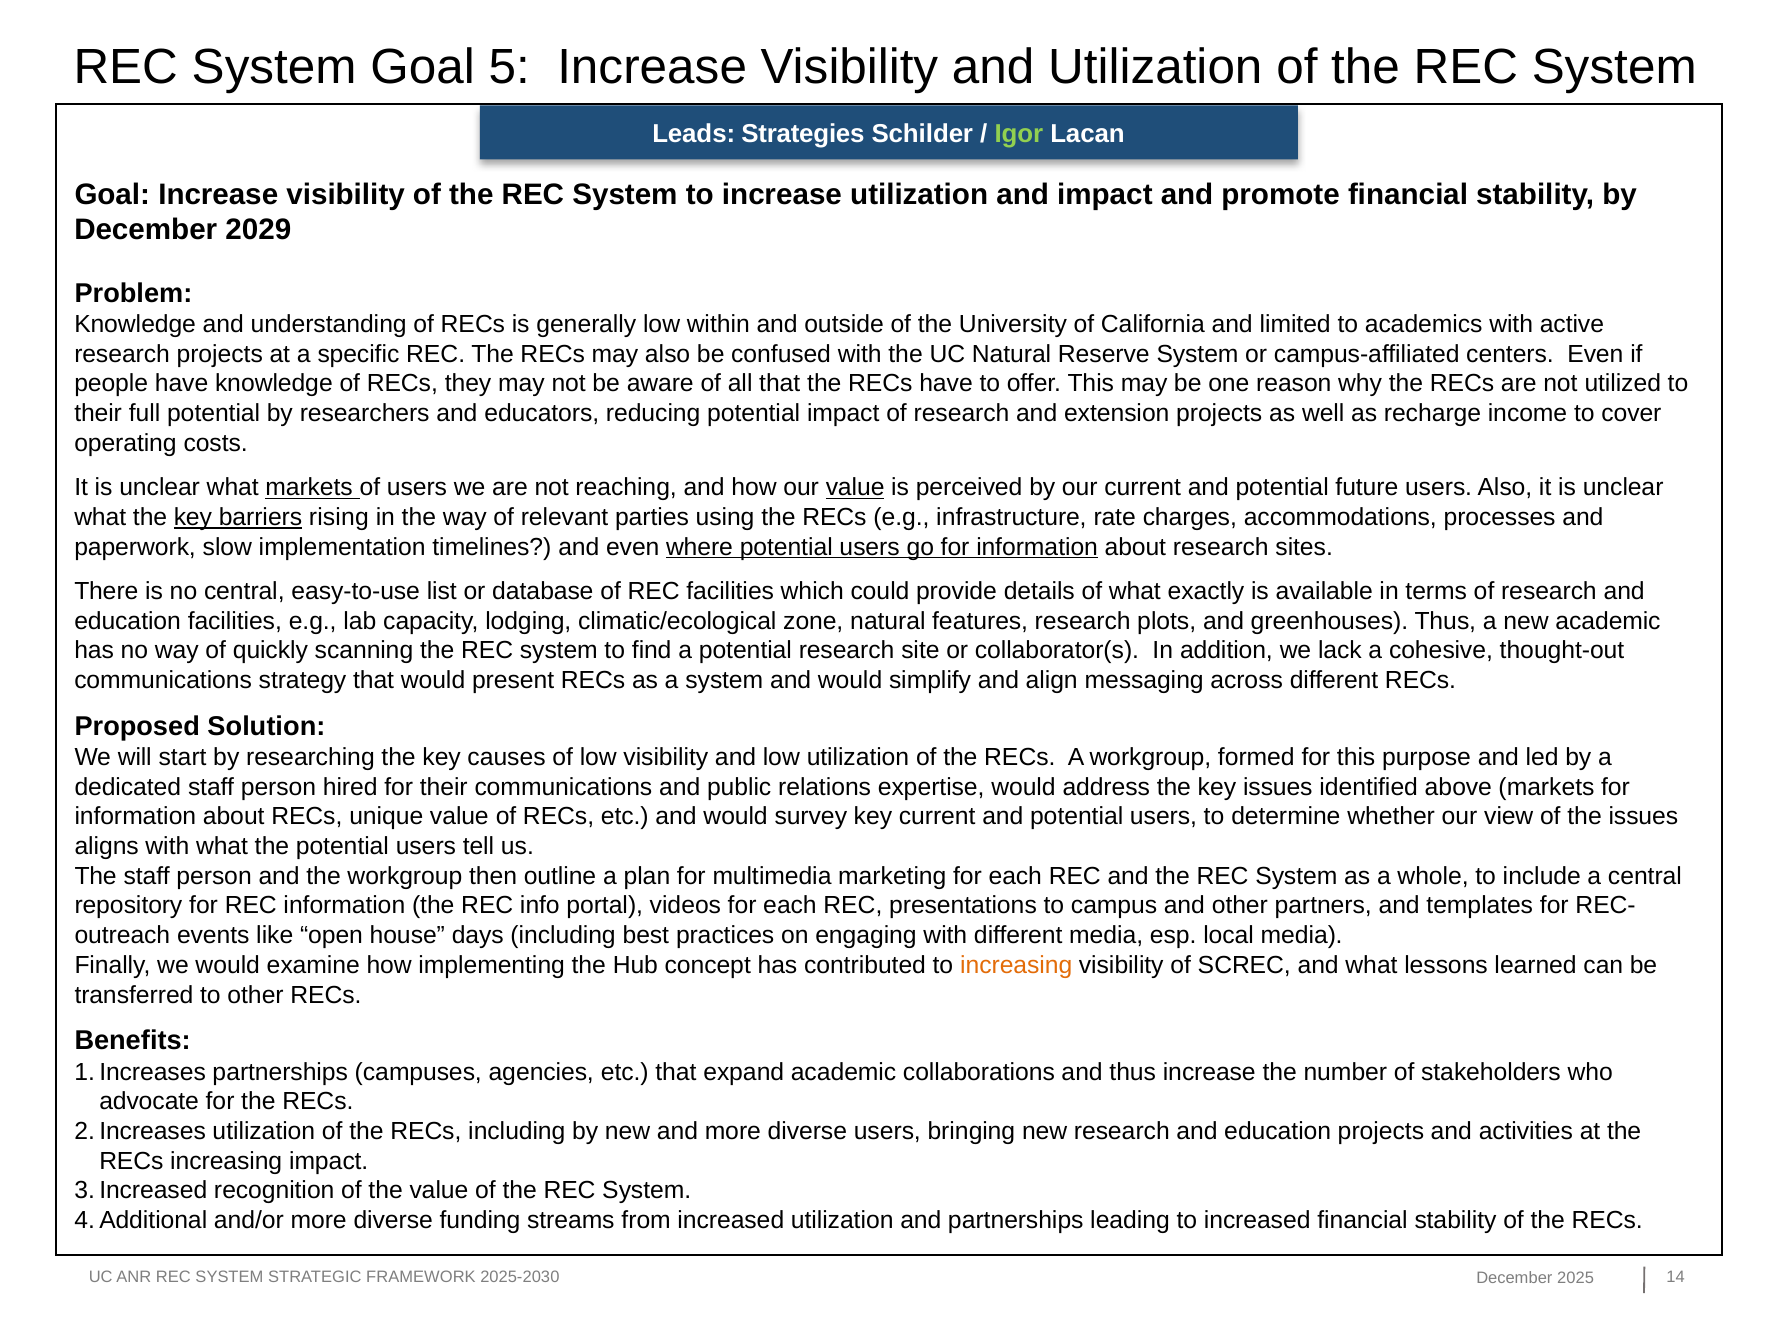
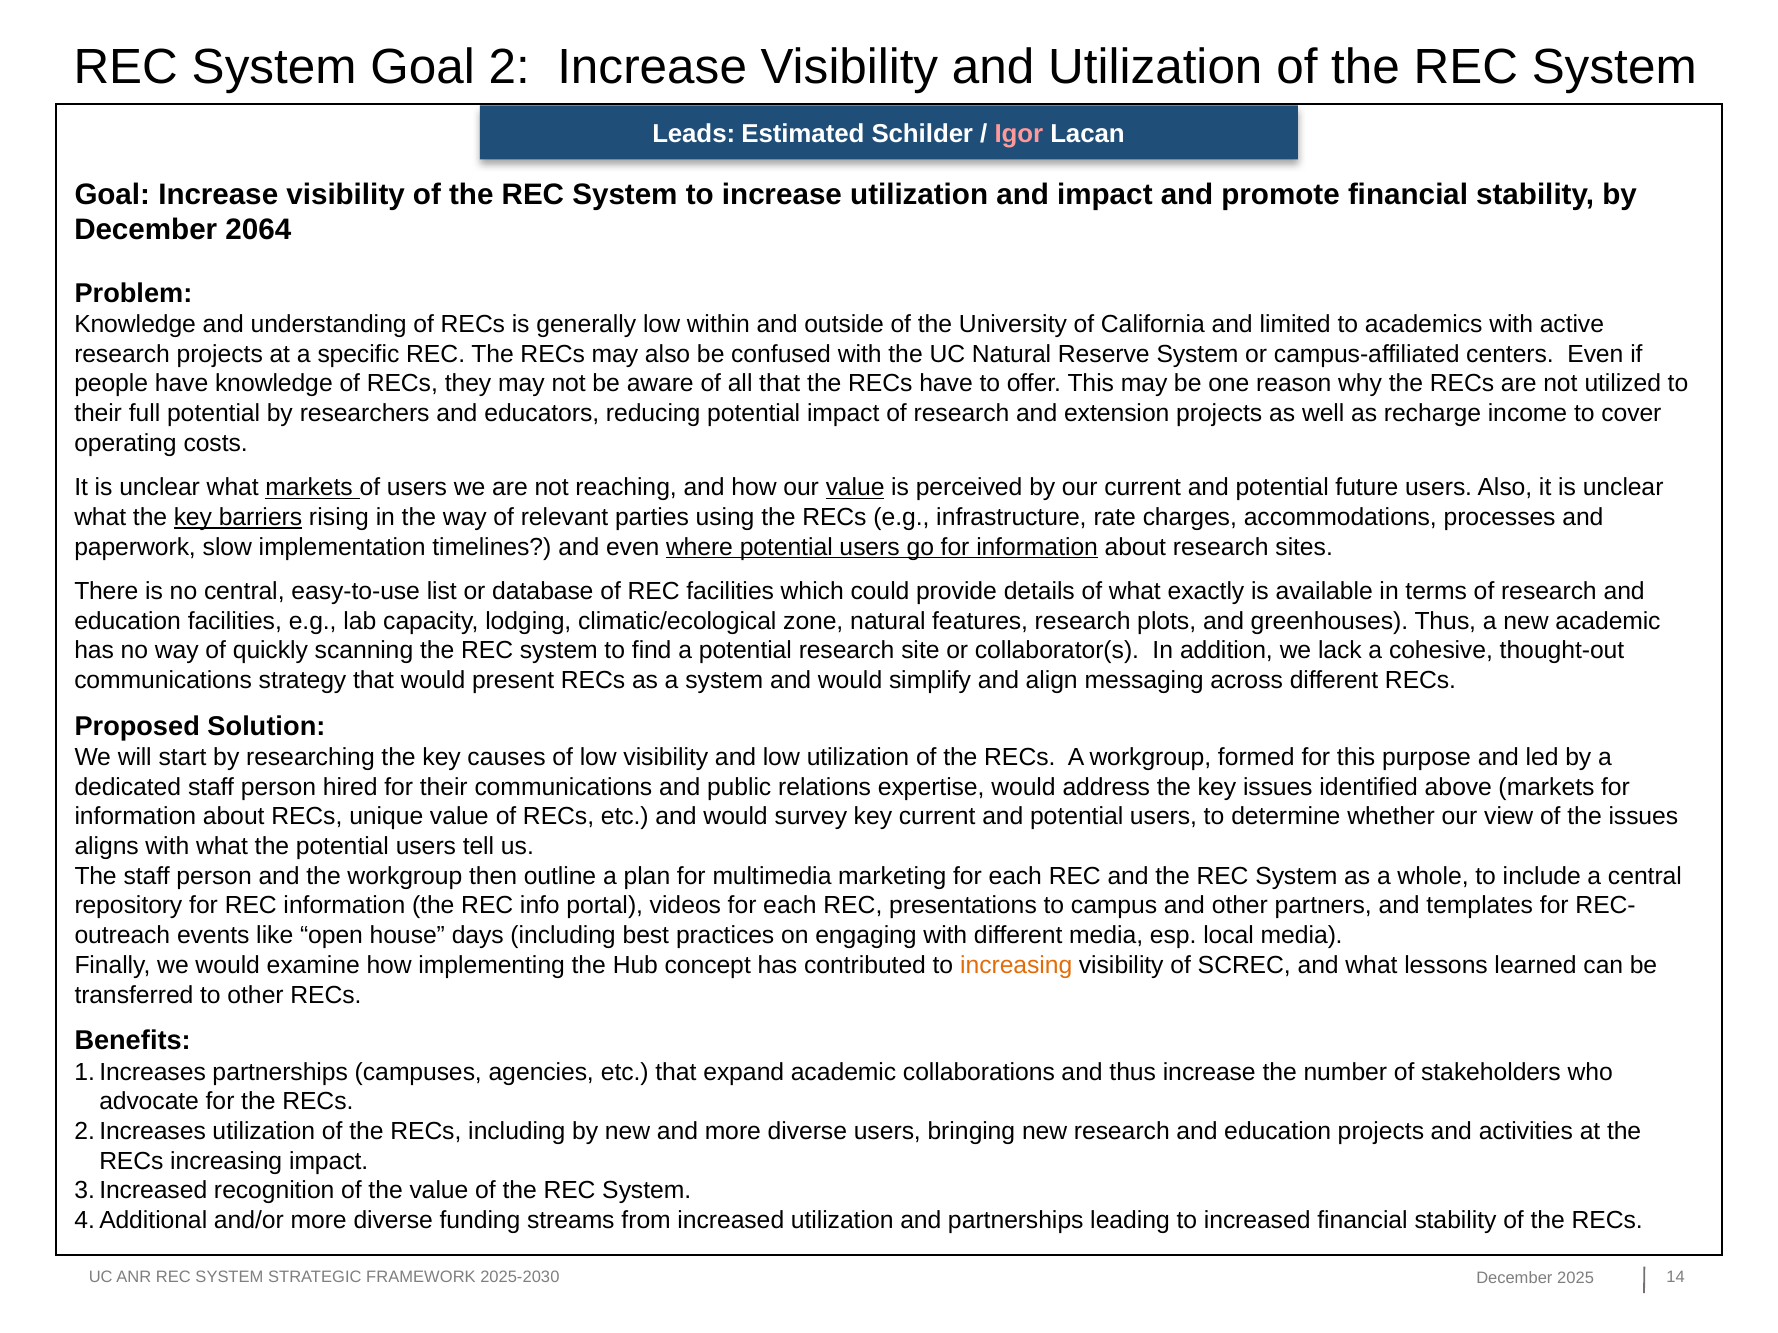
5: 5 -> 2
Strategies: Strategies -> Estimated
Igor colour: light green -> pink
2029: 2029 -> 2064
